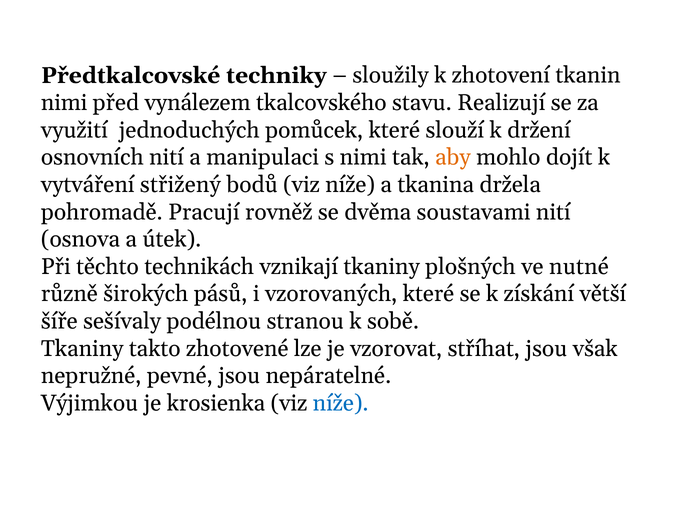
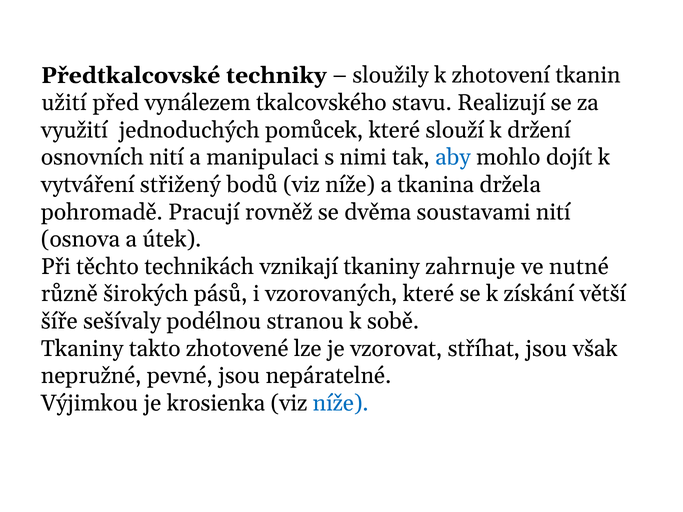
nimi at (64, 103): nimi -> užití
aby colour: orange -> blue
plošných: plošných -> zahrnuje
